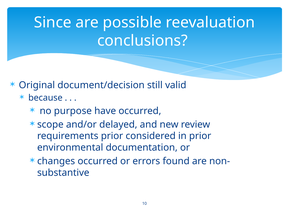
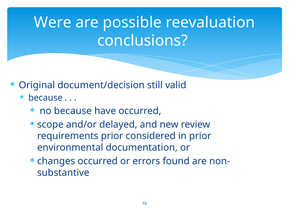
Since: Since -> Were
no purpose: purpose -> because
